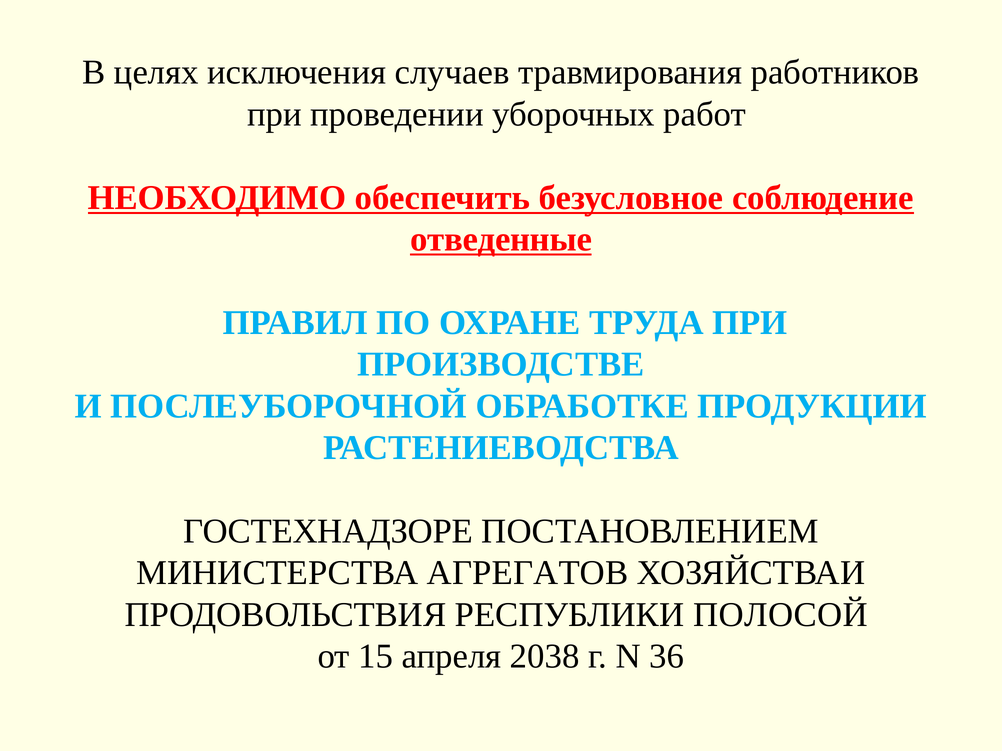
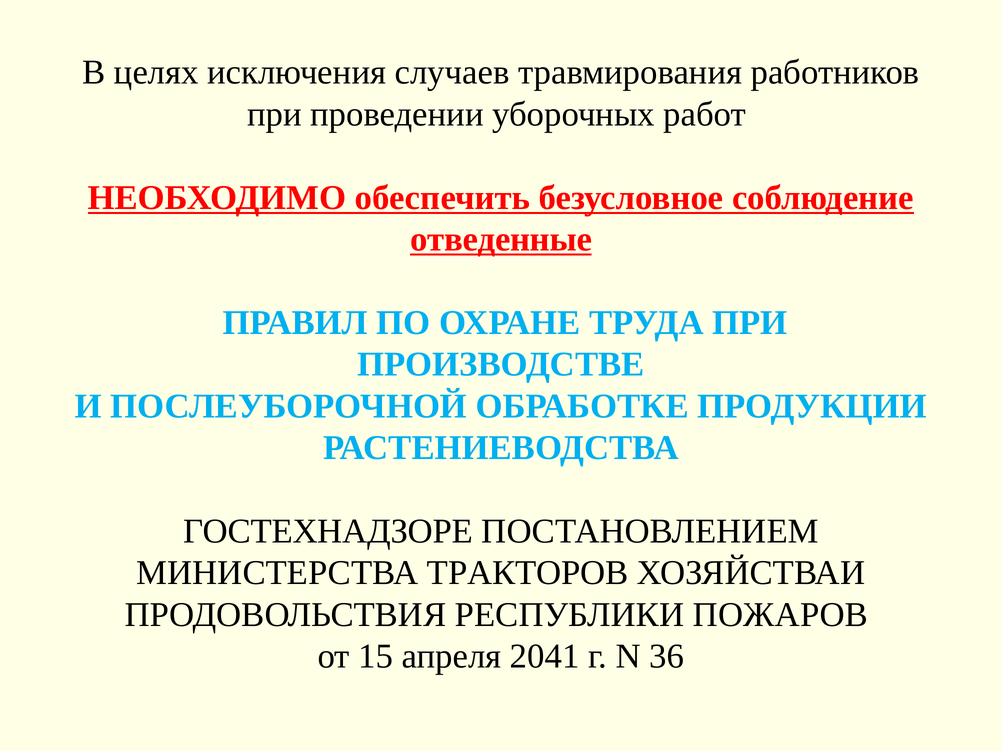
АГРЕГАТОВ: АГРЕГАТОВ -> ТРАКТОРОВ
ПОЛОСОЙ: ПОЛОСОЙ -> ПОЖАРОВ
2038: 2038 -> 2041
